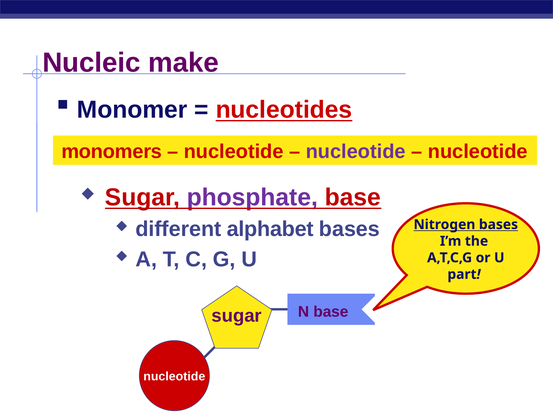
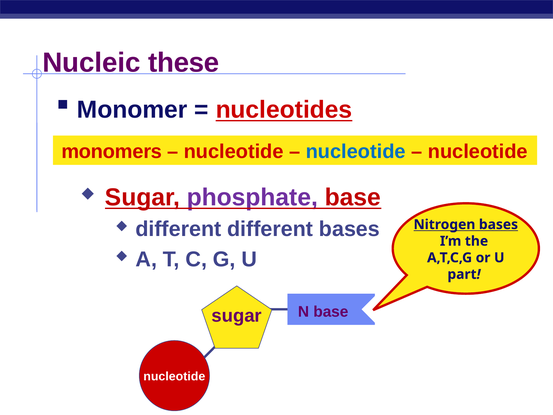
make: make -> these
nucleotide at (356, 151) colour: purple -> blue
different alphabet: alphabet -> different
